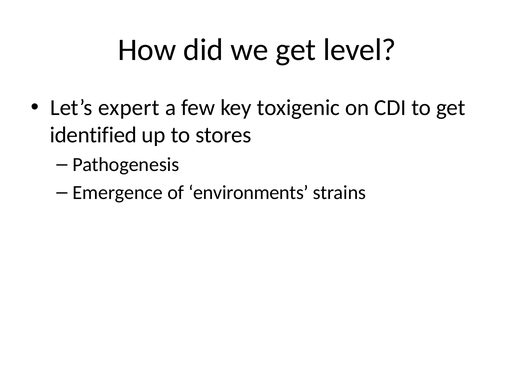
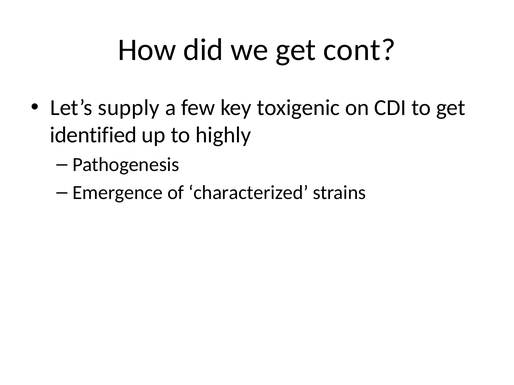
level: level -> cont
expert: expert -> supply
stores: stores -> highly
environments: environments -> characterized
